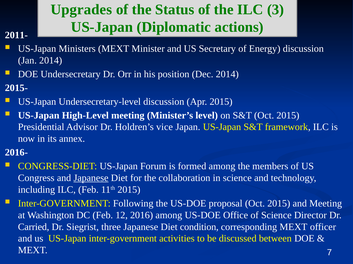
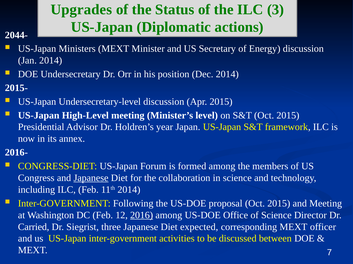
2011-: 2011- -> 2044-
vice: vice -> year
11th 2015: 2015 -> 2014
2016 underline: none -> present
condition: condition -> expected
